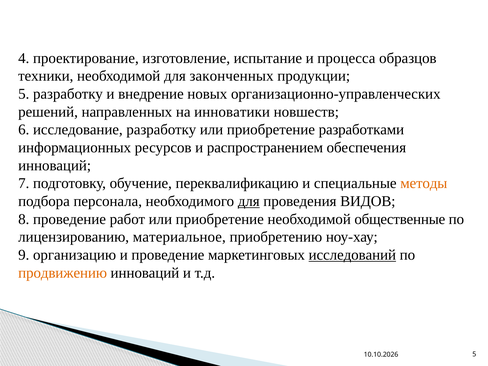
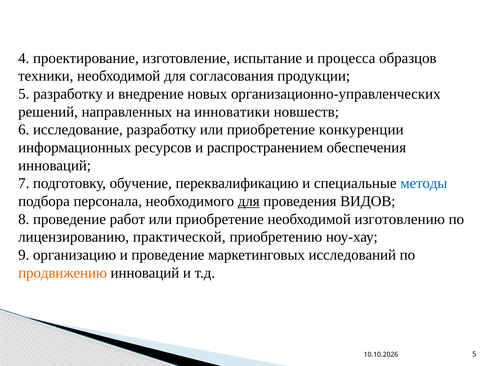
законченных: законченных -> согласования
разработками: разработками -> конкуренции
методы colour: orange -> blue
общественные: общественные -> изготовлению
материальное: материальное -> практической
исследований underline: present -> none
